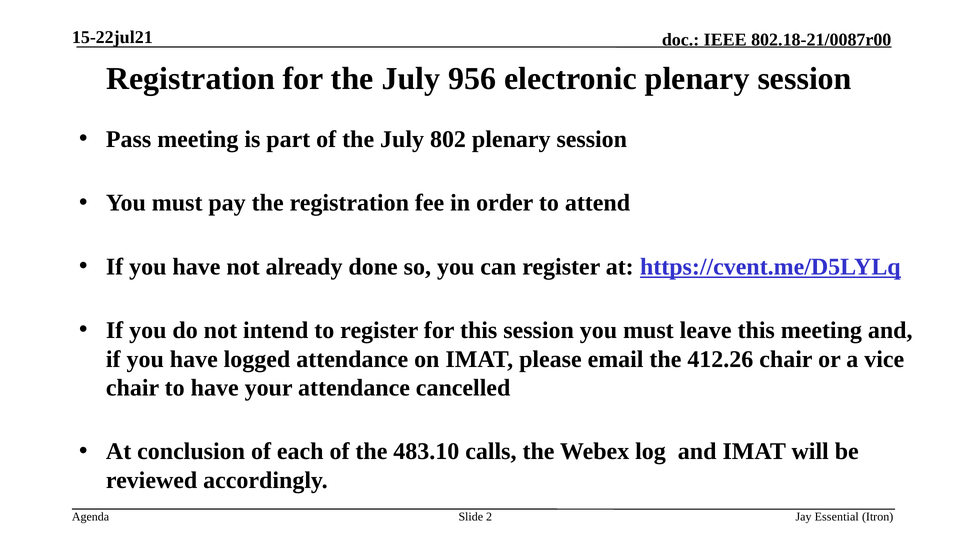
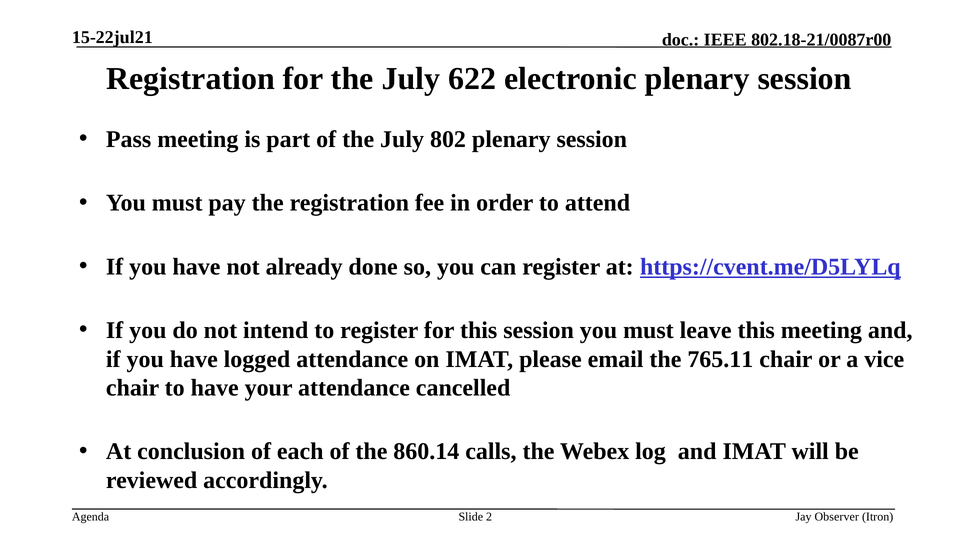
956: 956 -> 622
412.26: 412.26 -> 765.11
483.10: 483.10 -> 860.14
Essential: Essential -> Observer
